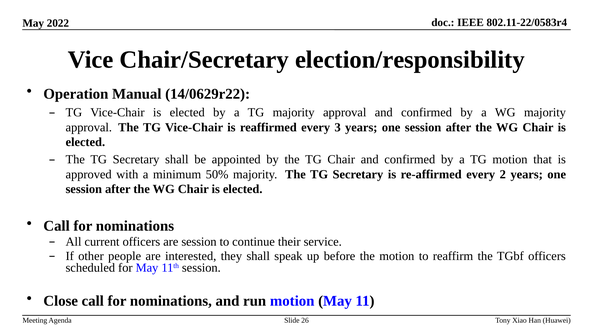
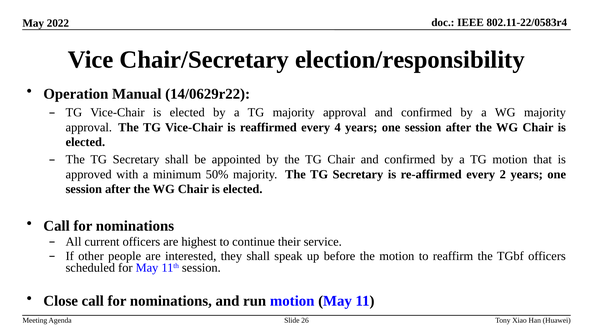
3: 3 -> 4
are session: session -> highest
